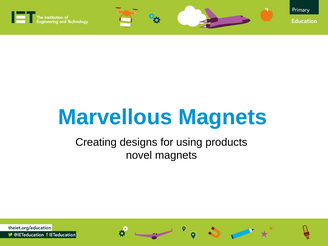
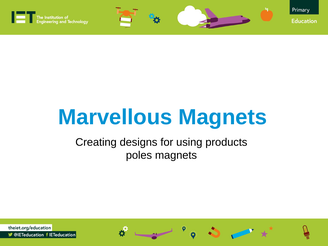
novel: novel -> poles
